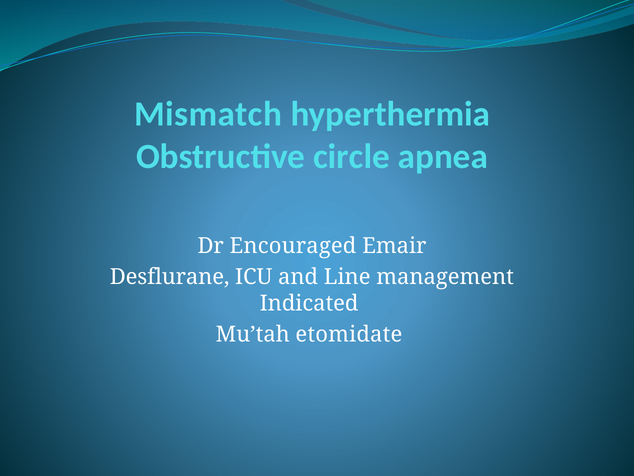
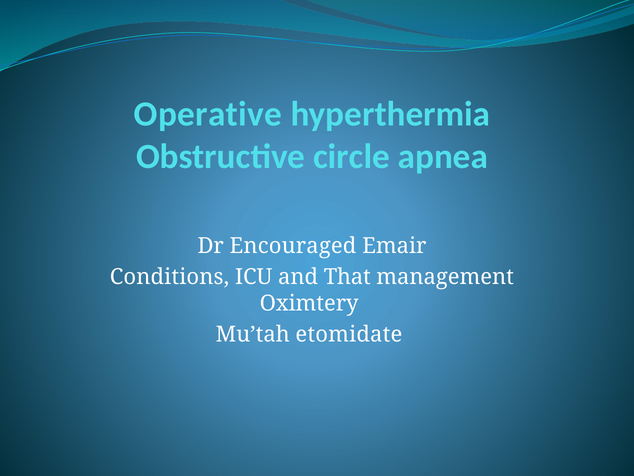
Mismatch: Mismatch -> Operative
Desflurane: Desflurane -> Conditions
Line: Line -> That
Indicated: Indicated -> Oximtery
